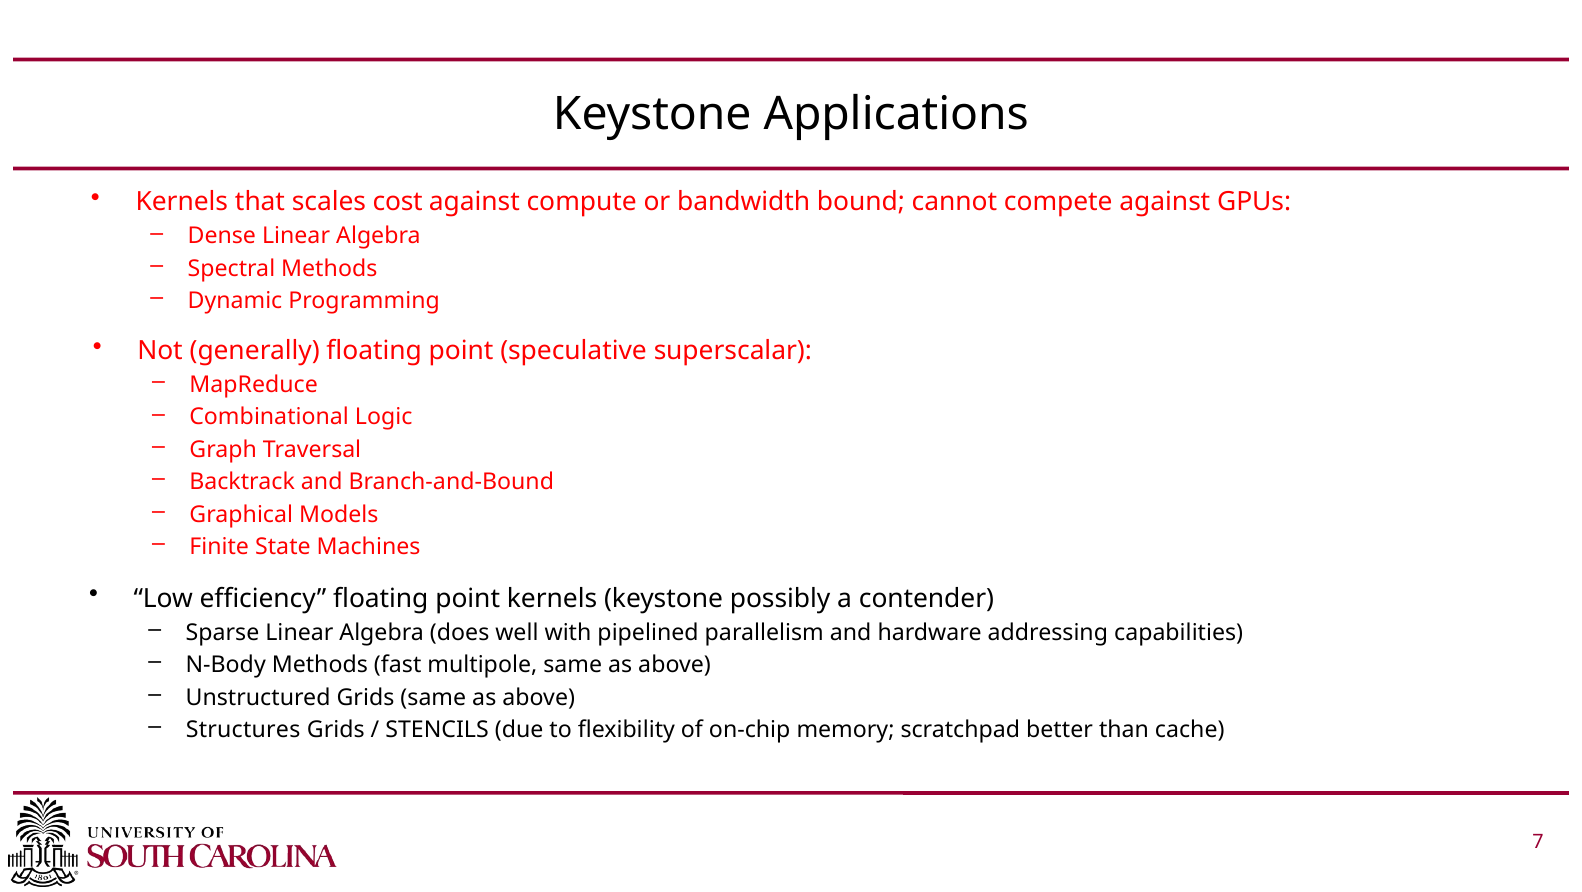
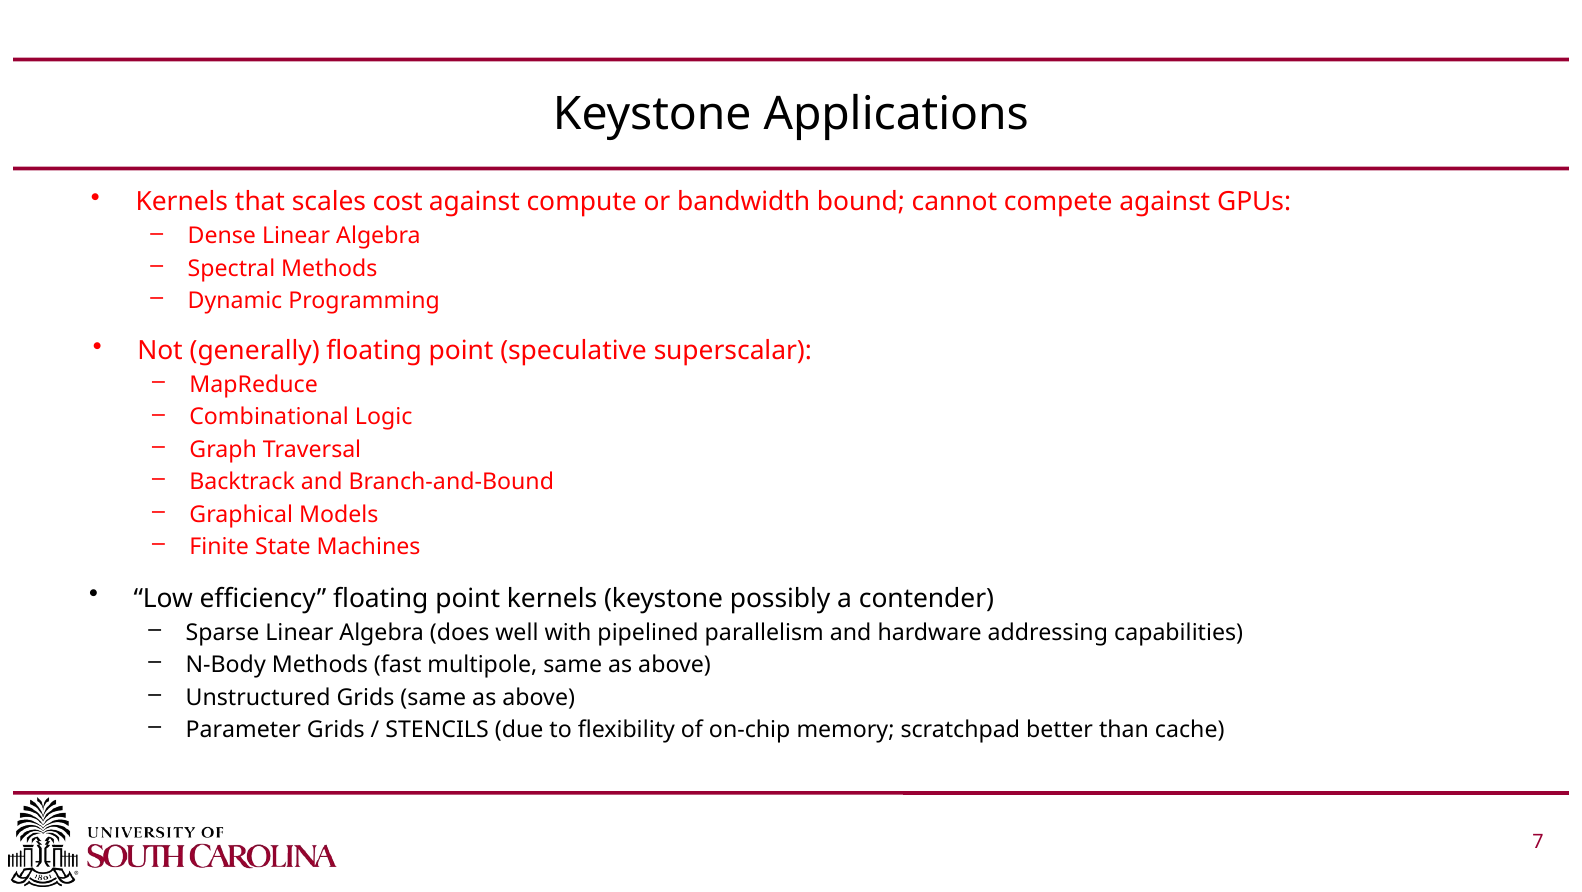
Structures: Structures -> Parameter
